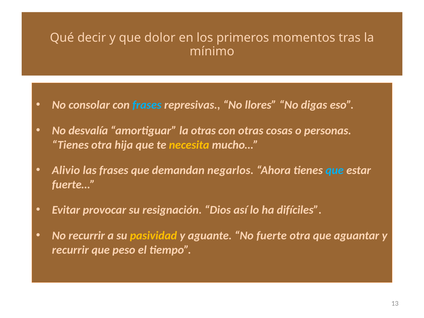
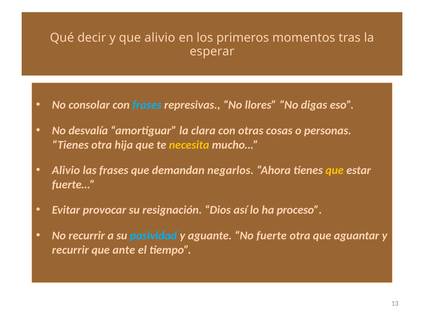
que dolor: dolor -> alivio
mínimo: mínimo -> esperar
la otras: otras -> clara
que at (335, 170) colour: light blue -> yellow
difíciles: difíciles -> proceso
pasividad colour: yellow -> light blue
peso: peso -> ante
